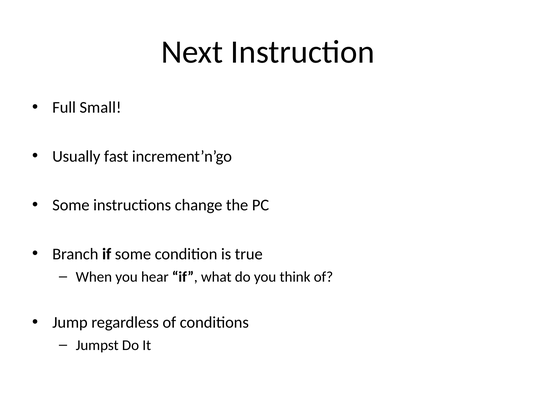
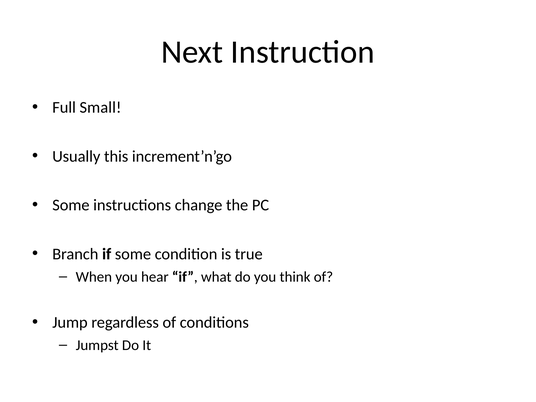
fast: fast -> this
